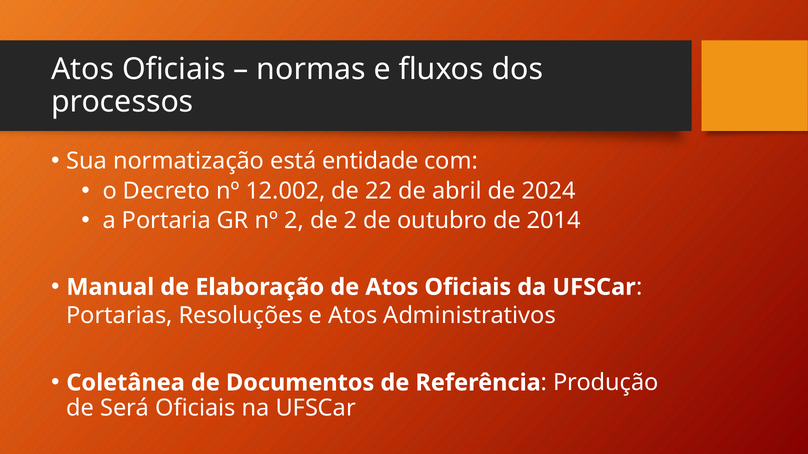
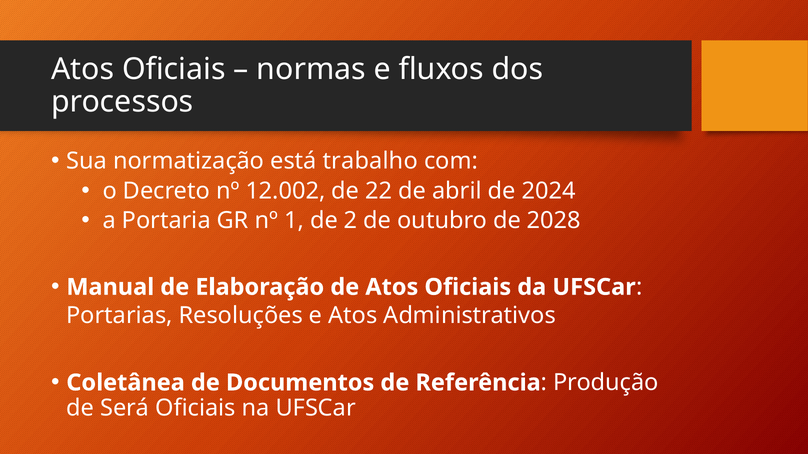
entidade: entidade -> trabalho
nº 2: 2 -> 1
2014: 2014 -> 2028
